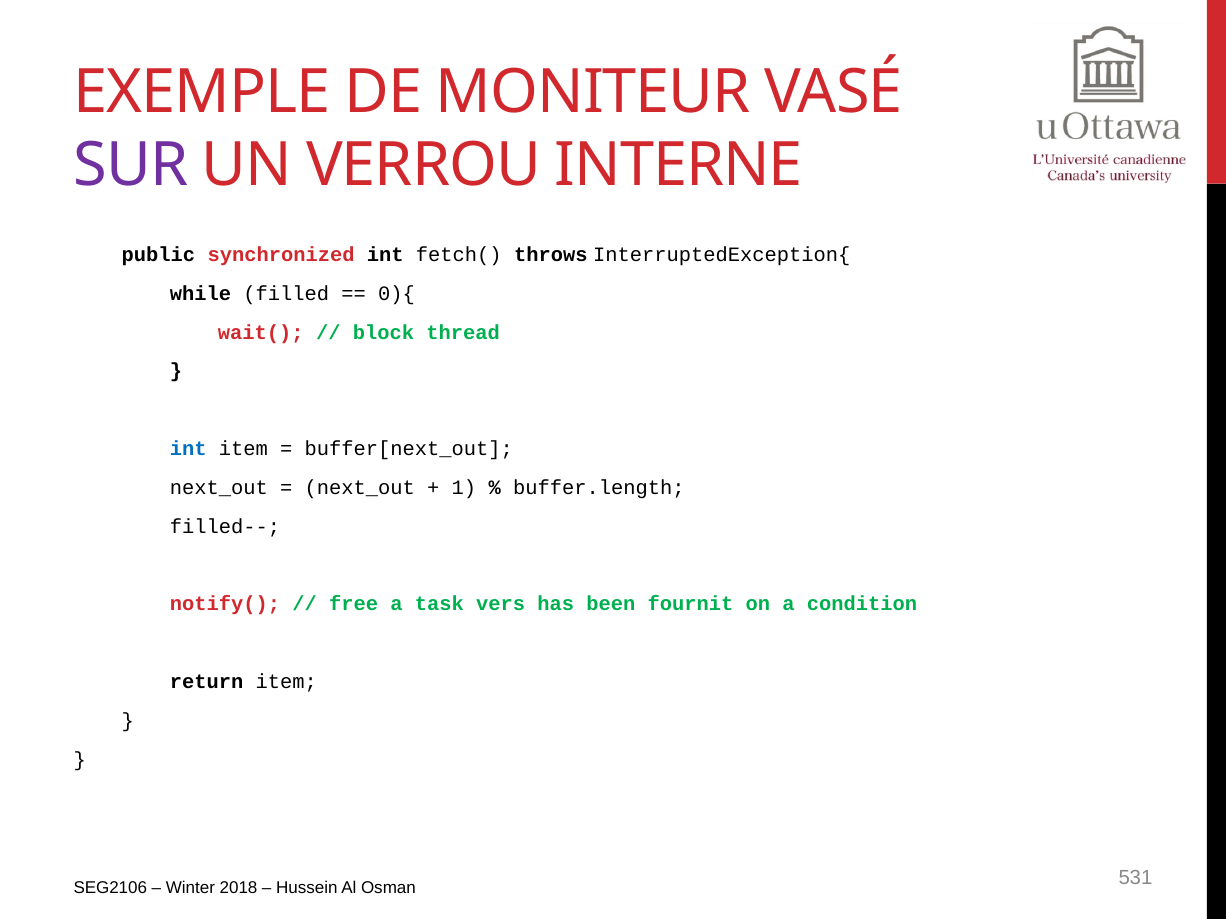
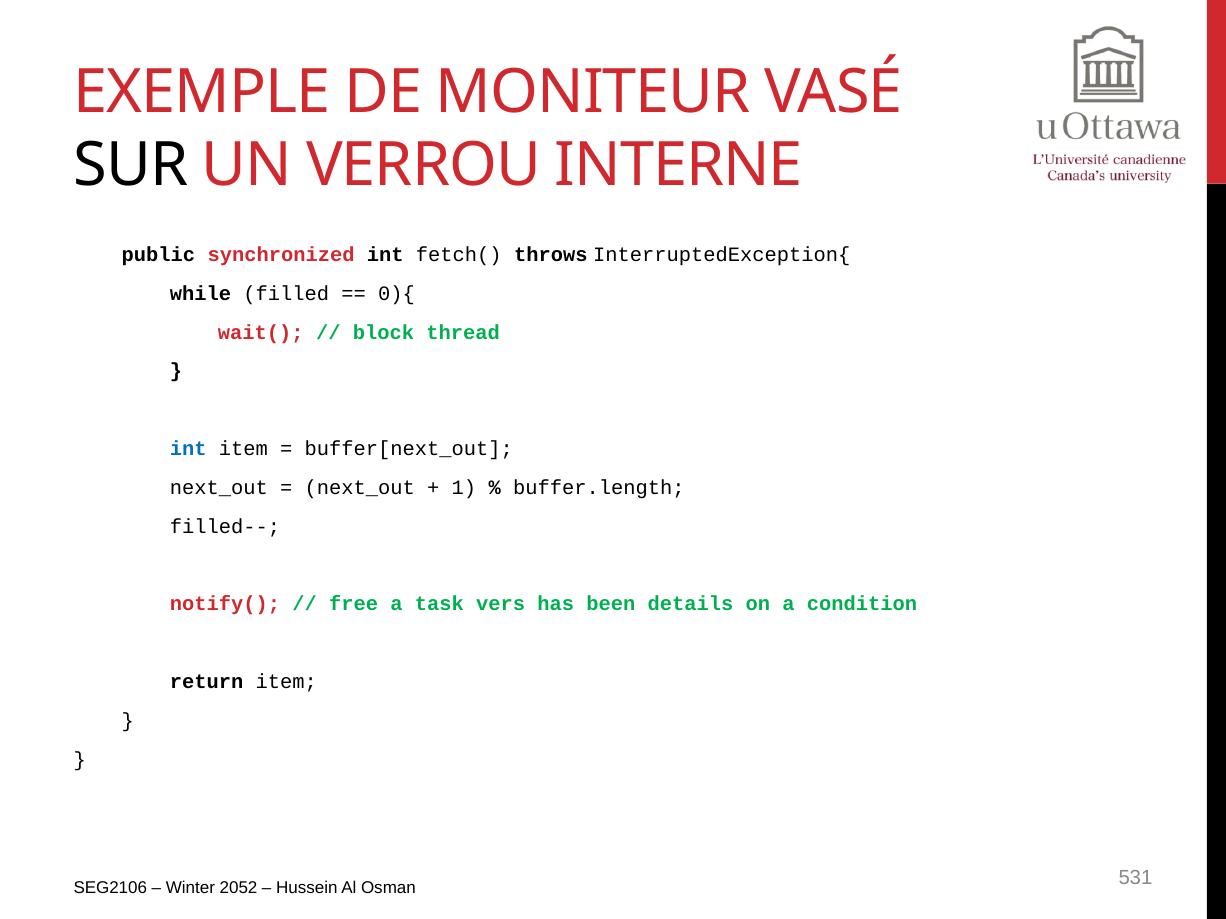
SUR colour: purple -> black
fournit: fournit -> details
2018: 2018 -> 2052
